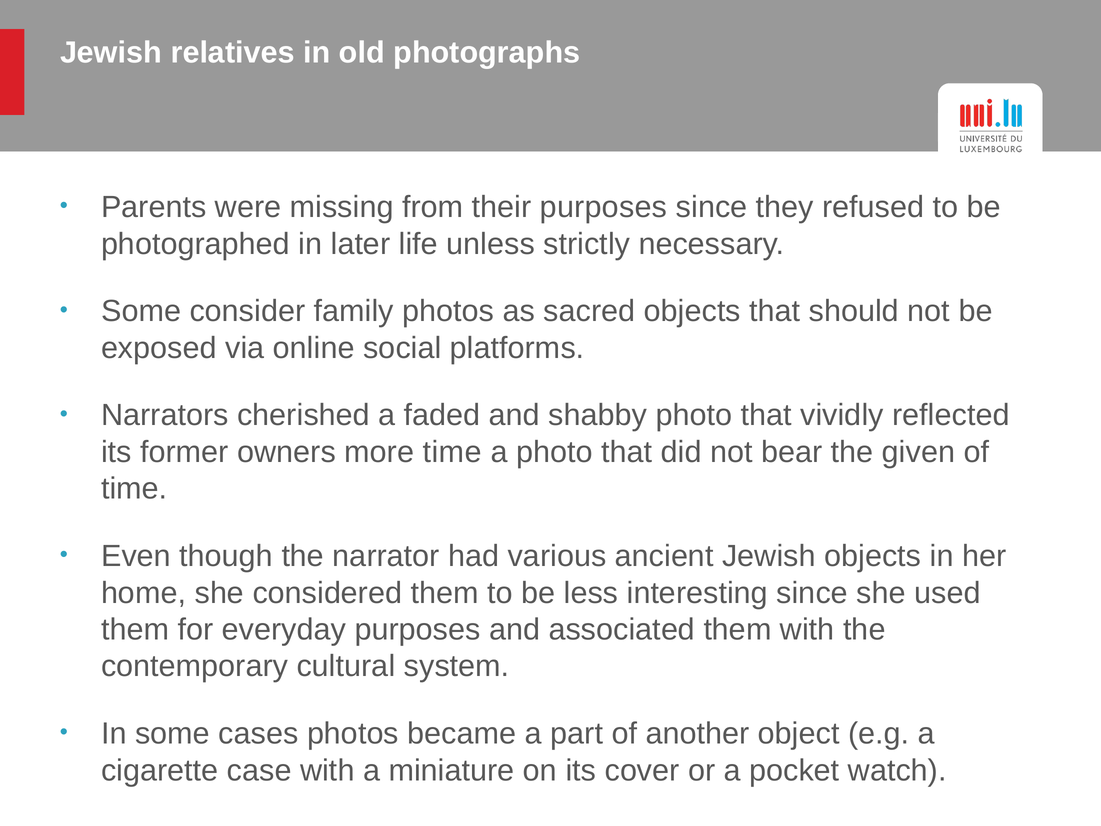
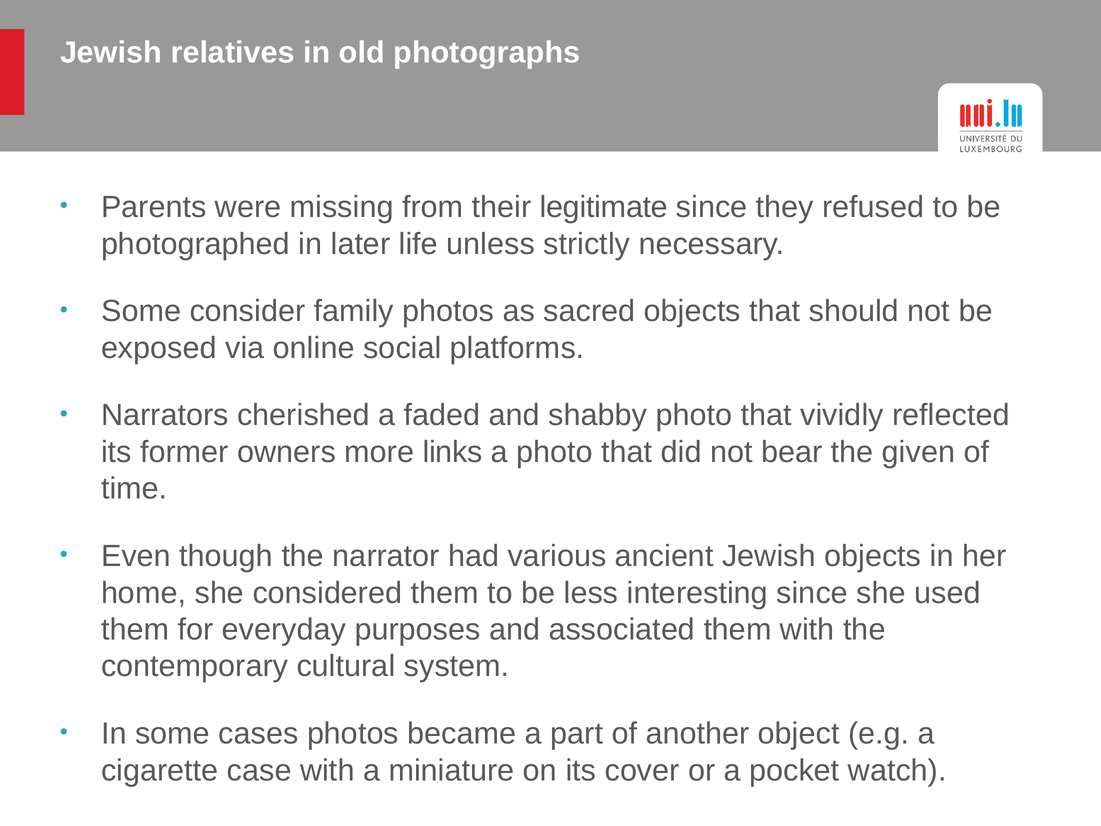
their purposes: purposes -> legitimate
more time: time -> links
